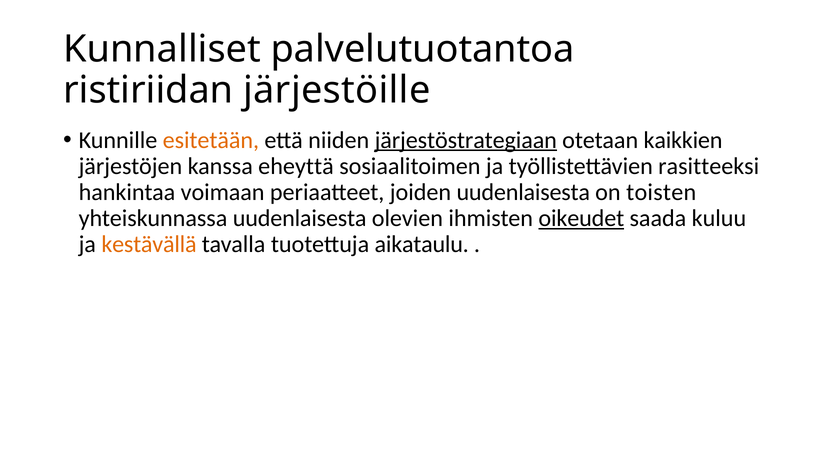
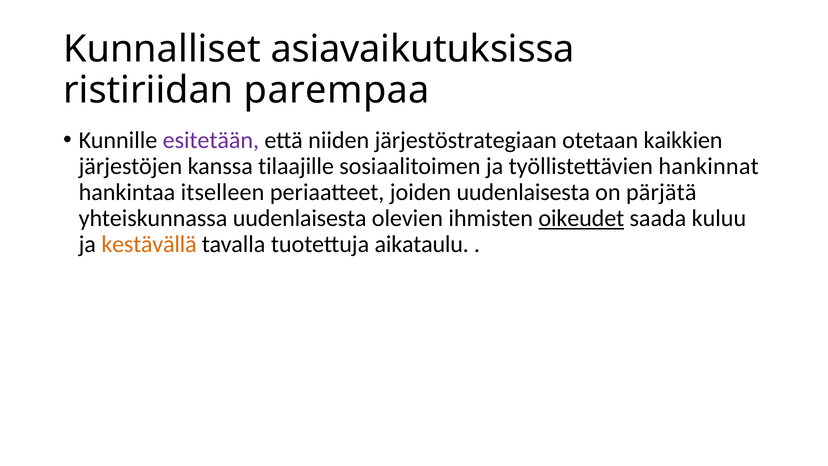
palvelutuotantoa: palvelutuotantoa -> asiavaikutuksissa
järjestöille: järjestöille -> parempaa
esitetään colour: orange -> purple
järjestöstrategiaan underline: present -> none
eheyttä: eheyttä -> tilaajille
rasitteeksi: rasitteeksi -> hankinnat
voimaan: voimaan -> itselleen
toisten: toisten -> pärjätä
